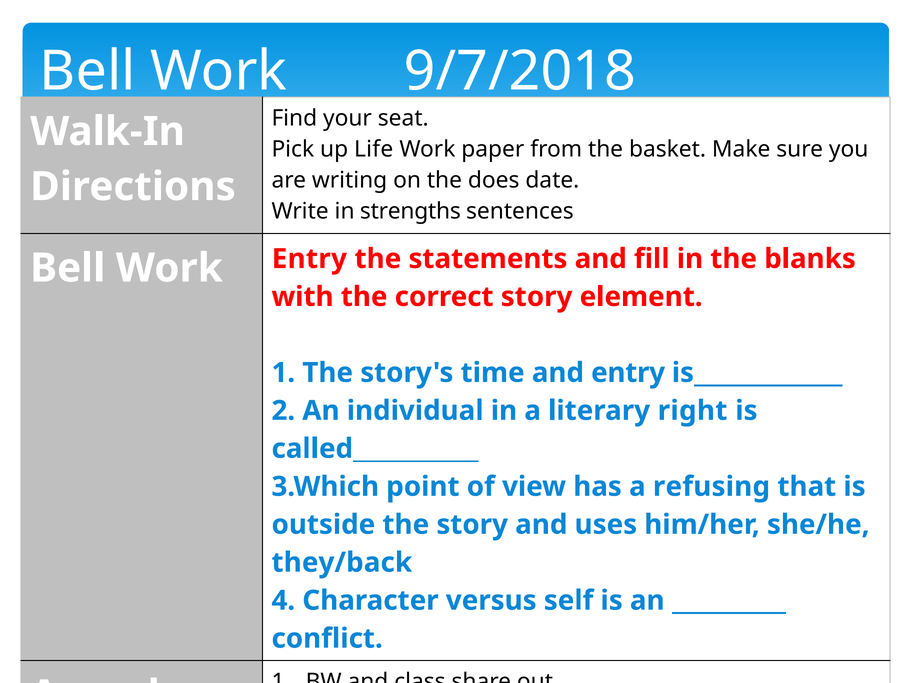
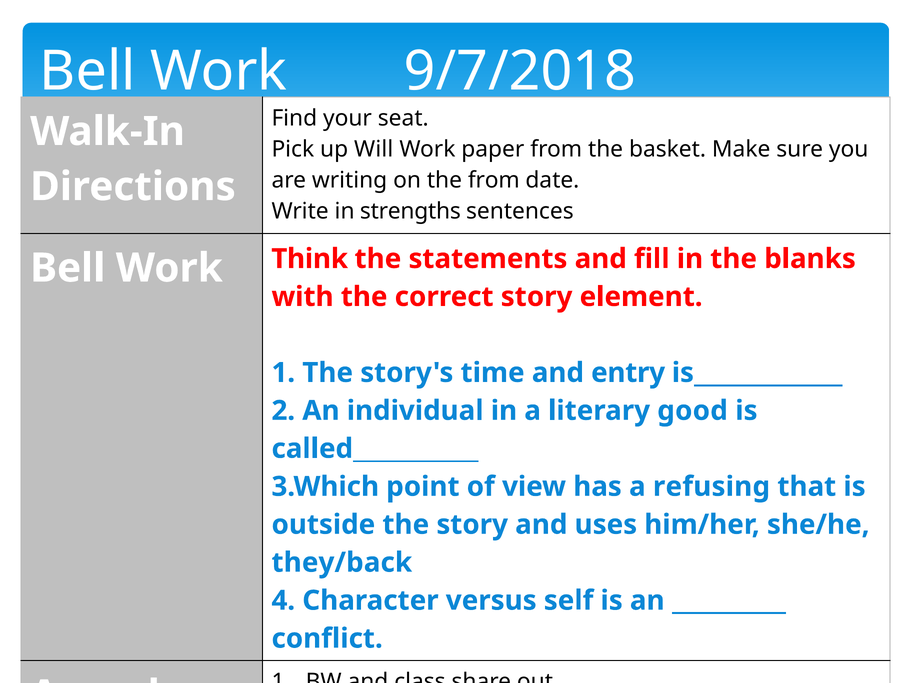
Life: Life -> Will
the does: does -> from
Work Entry: Entry -> Think
right: right -> good
